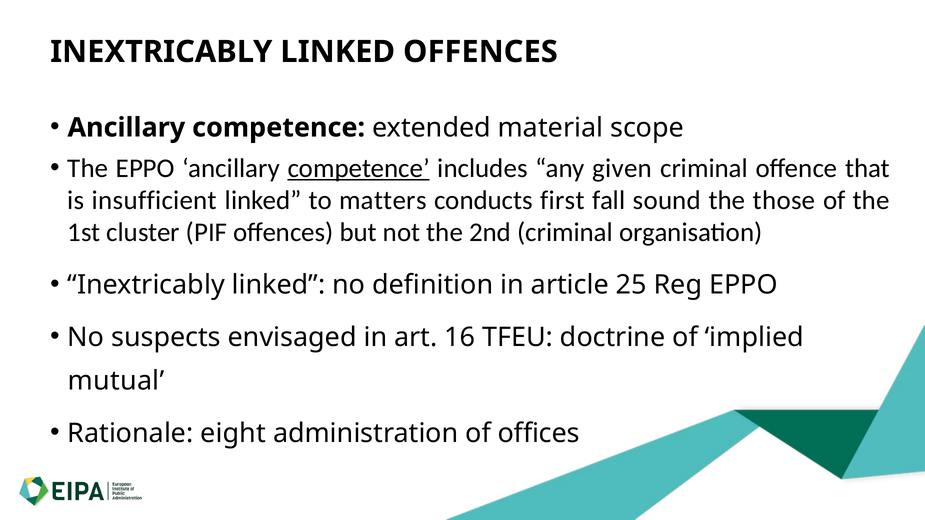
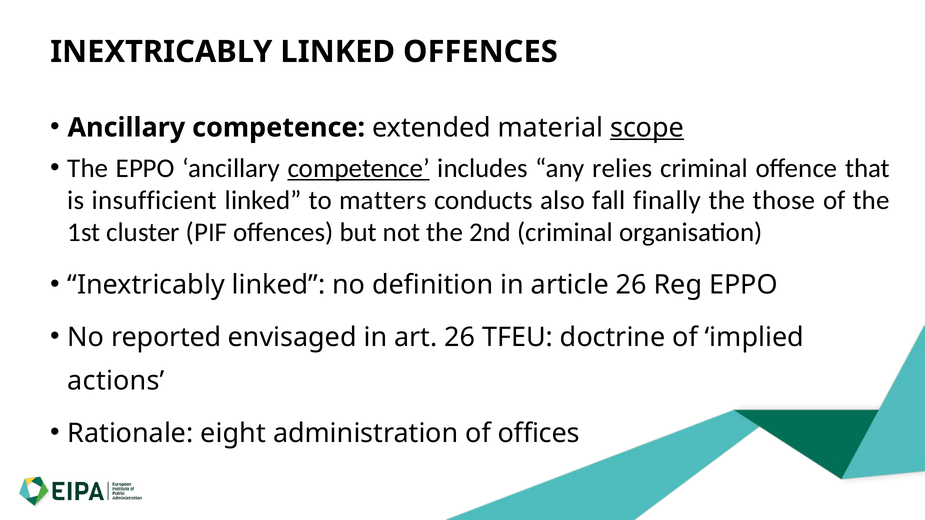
scope underline: none -> present
given: given -> relies
first: first -> also
sound: sound -> finally
article 25: 25 -> 26
suspects: suspects -> reported
art 16: 16 -> 26
mutual: mutual -> actions
